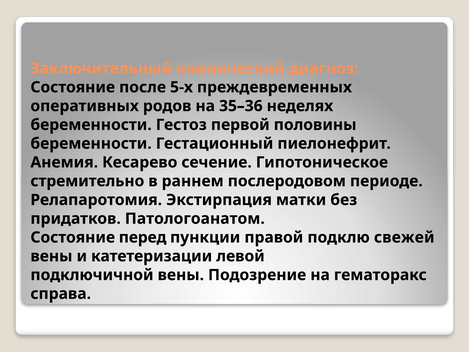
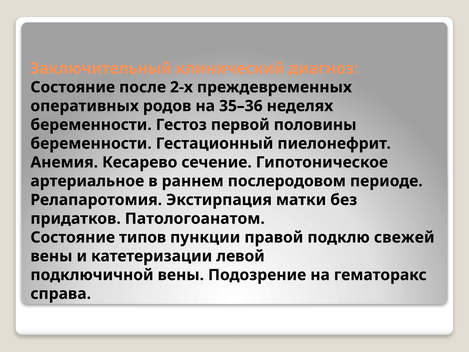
5-х: 5-х -> 2-х
стремительно: стремительно -> артериальное
перед: перед -> типов
